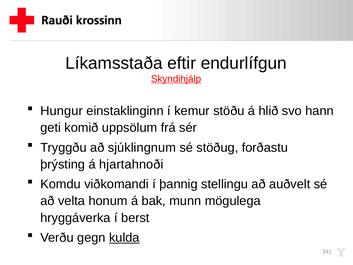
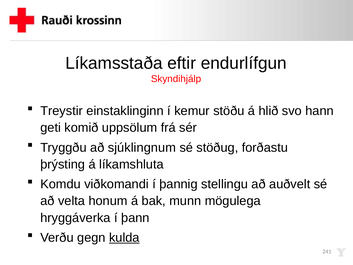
Skyndihjálp underline: present -> none
Hungur: Hungur -> Treystir
hjartahnoði: hjartahnoði -> líkamshluta
berst: berst -> þann
